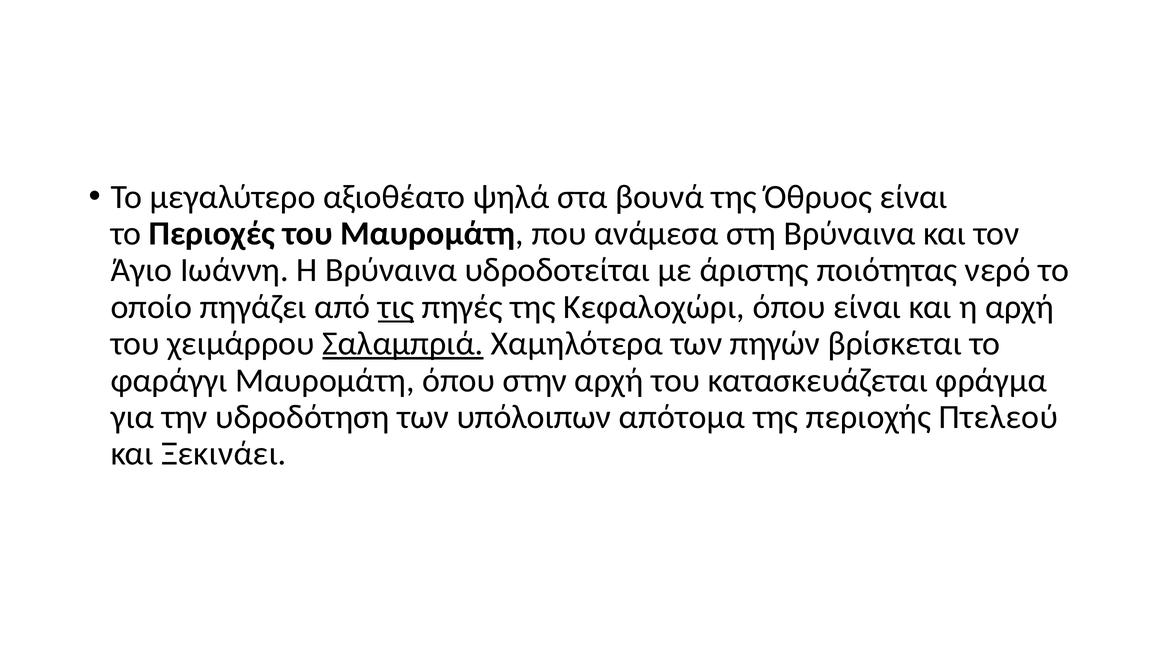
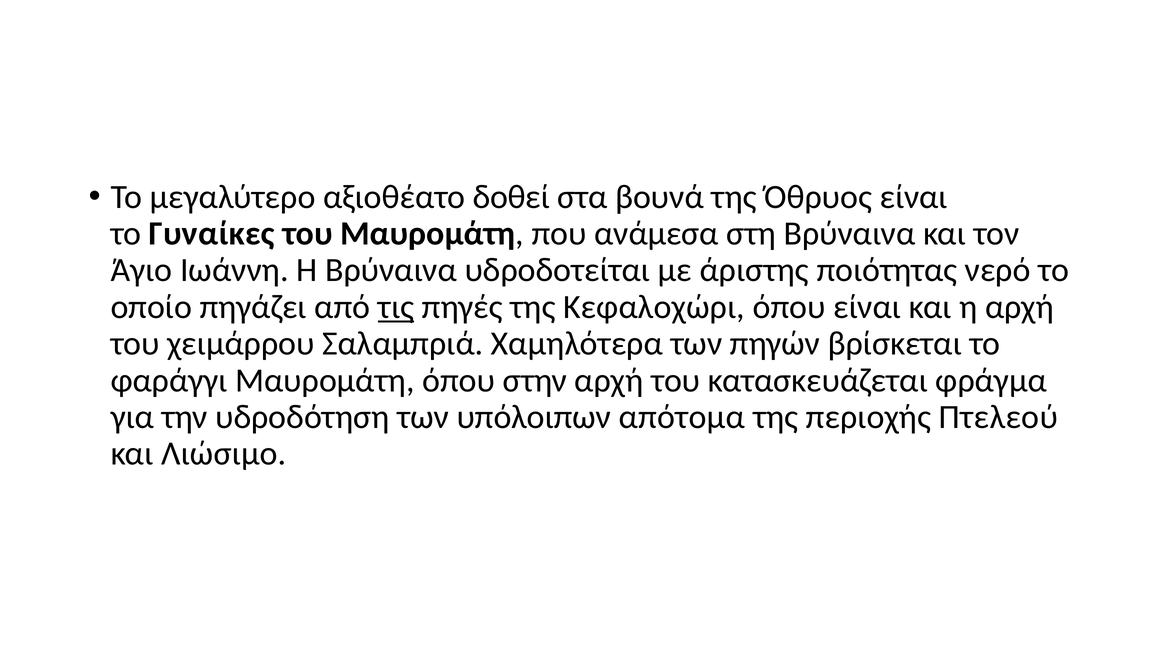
ψηλά: ψηλά -> δοθεί
Περιοχές: Περιοχές -> Γυναίκες
Σαλαμπριά underline: present -> none
Ξεκινάει: Ξεκινάει -> Λιώσιμο
